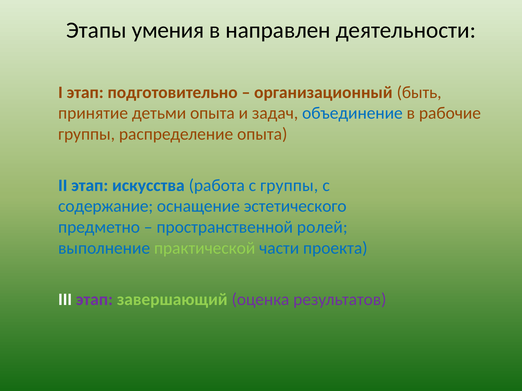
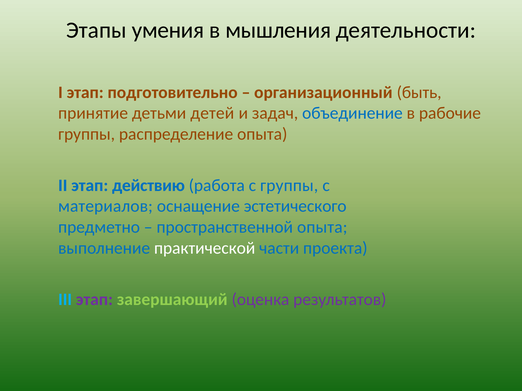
направлен: направлен -> мышления
детьми опыта: опыта -> детей
искусства: искусства -> действию
содержание: содержание -> материалов
пространственной ролей: ролей -> опыта
практической colour: light green -> white
III colour: white -> light blue
